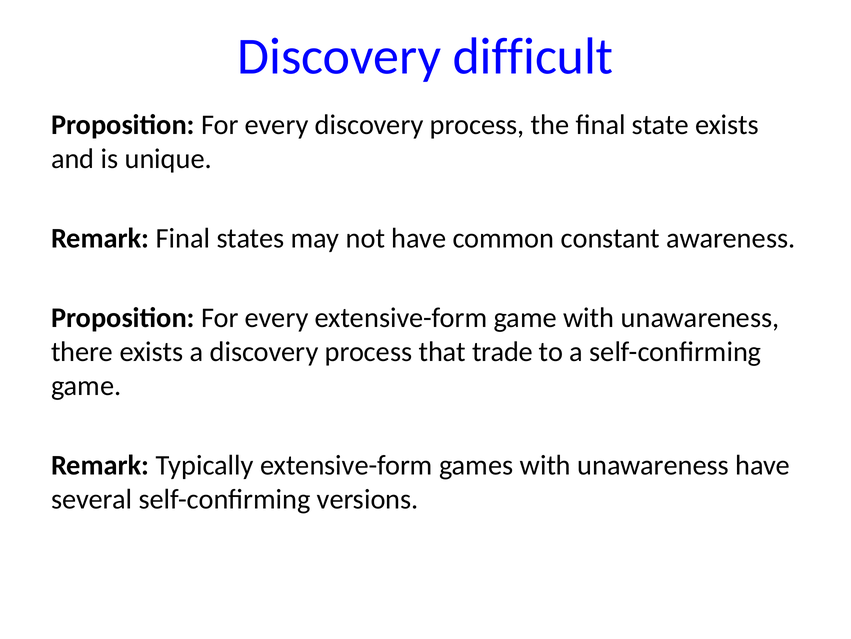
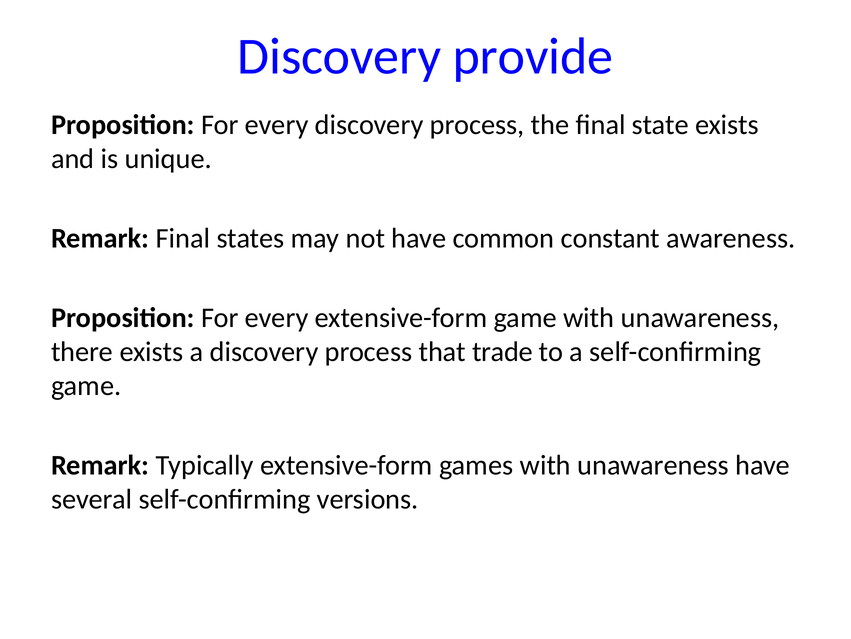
difficult: difficult -> provide
